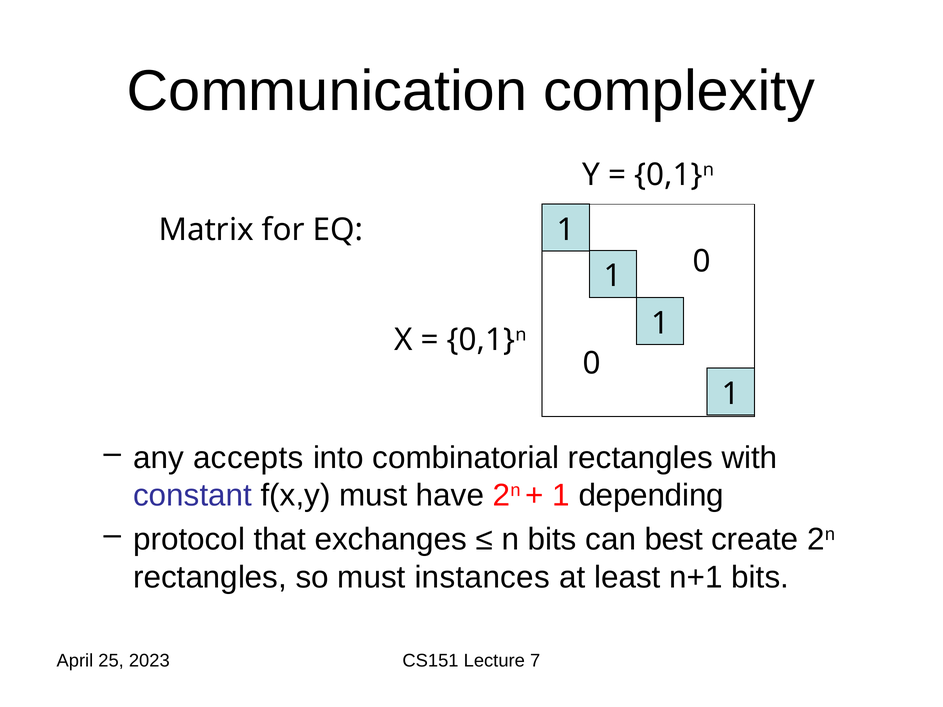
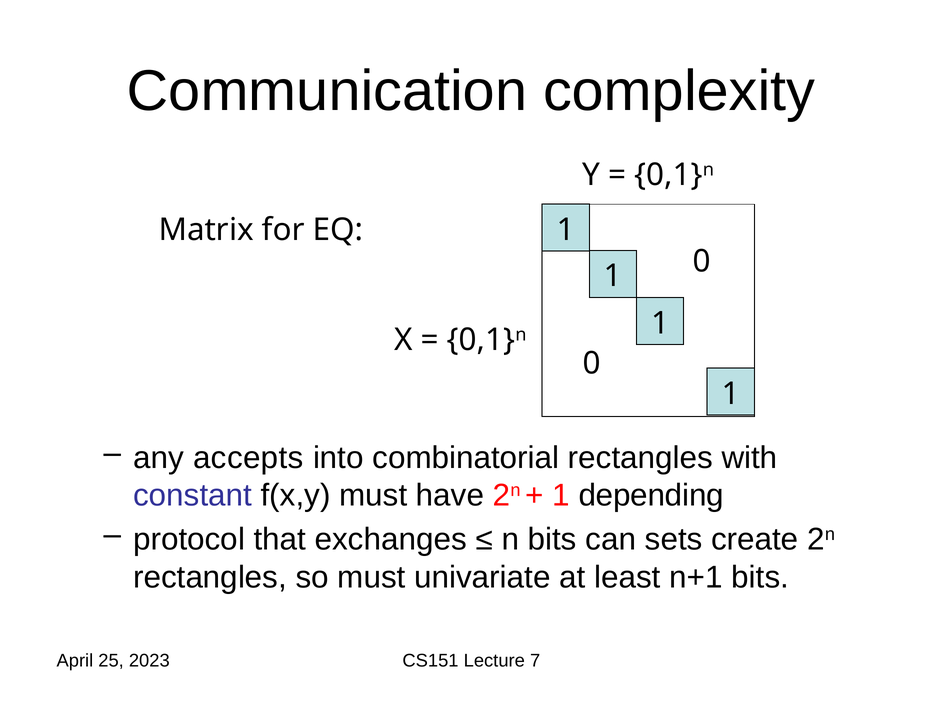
best: best -> sets
instances: instances -> univariate
